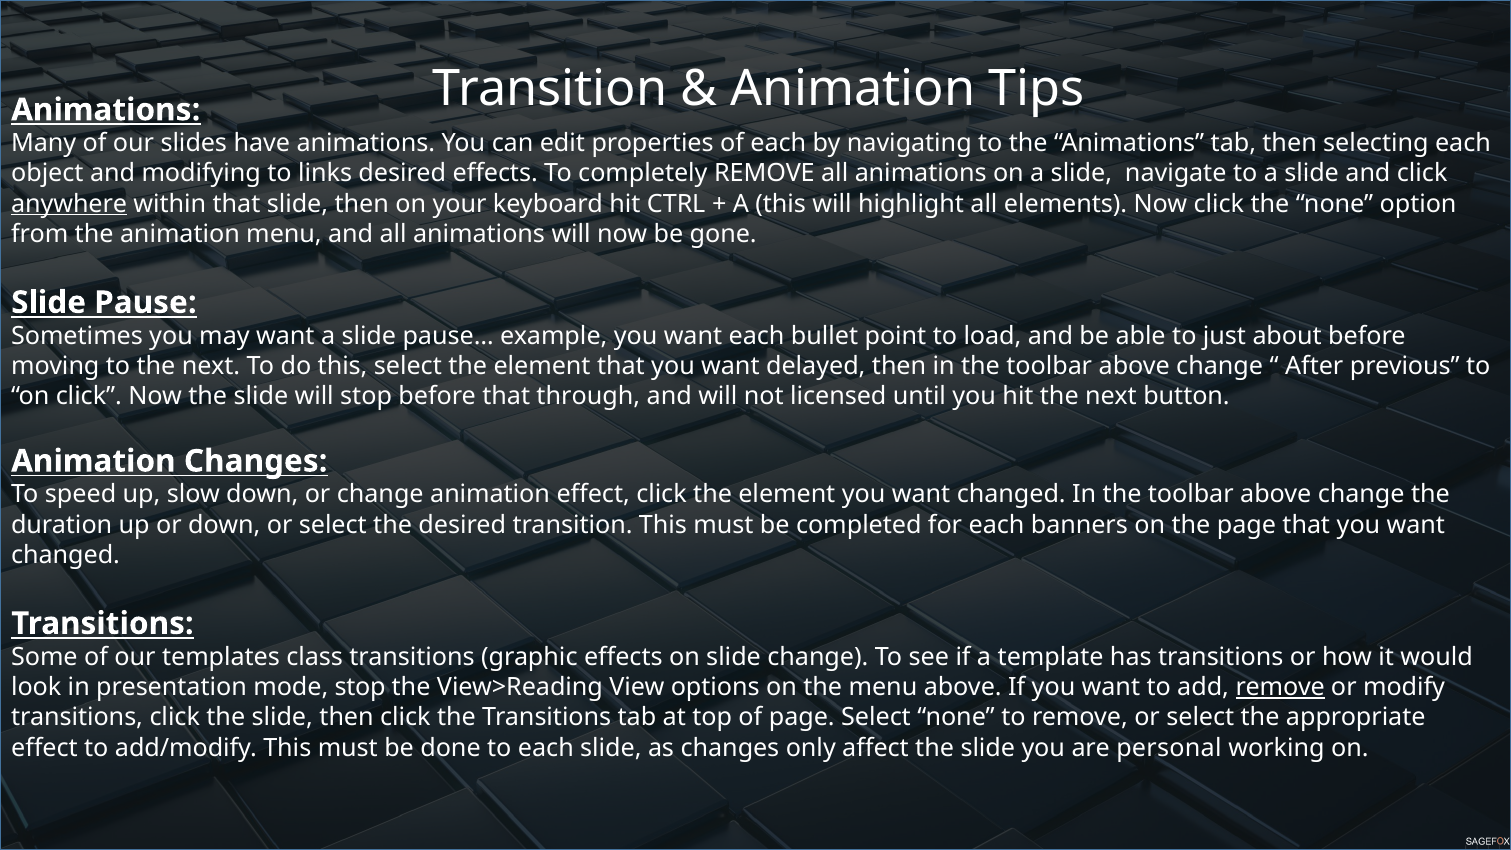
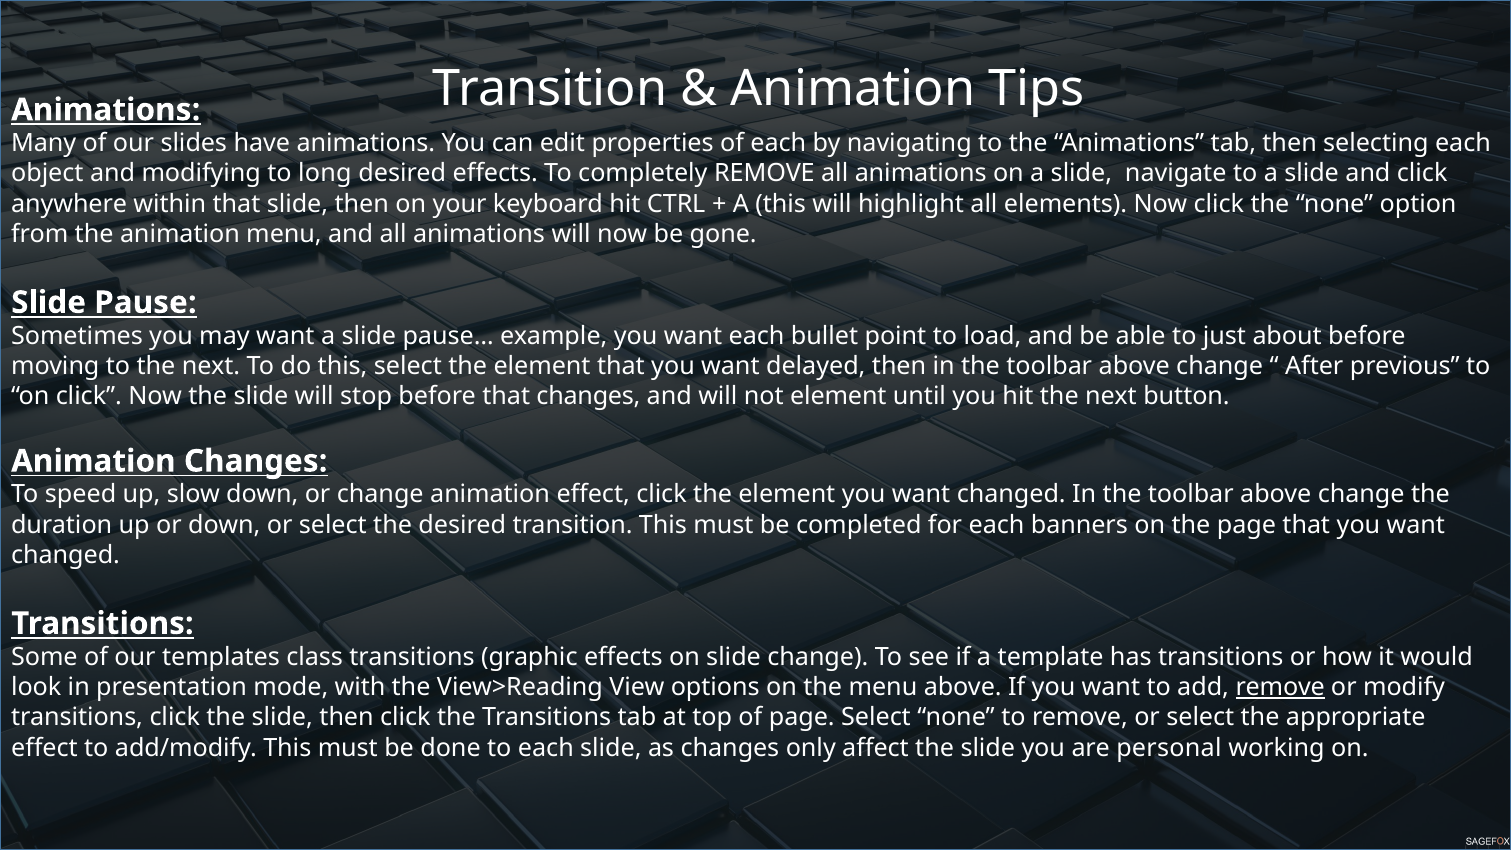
links: links -> long
anywhere underline: present -> none
that through: through -> changes
not licensed: licensed -> element
mode stop: stop -> with
